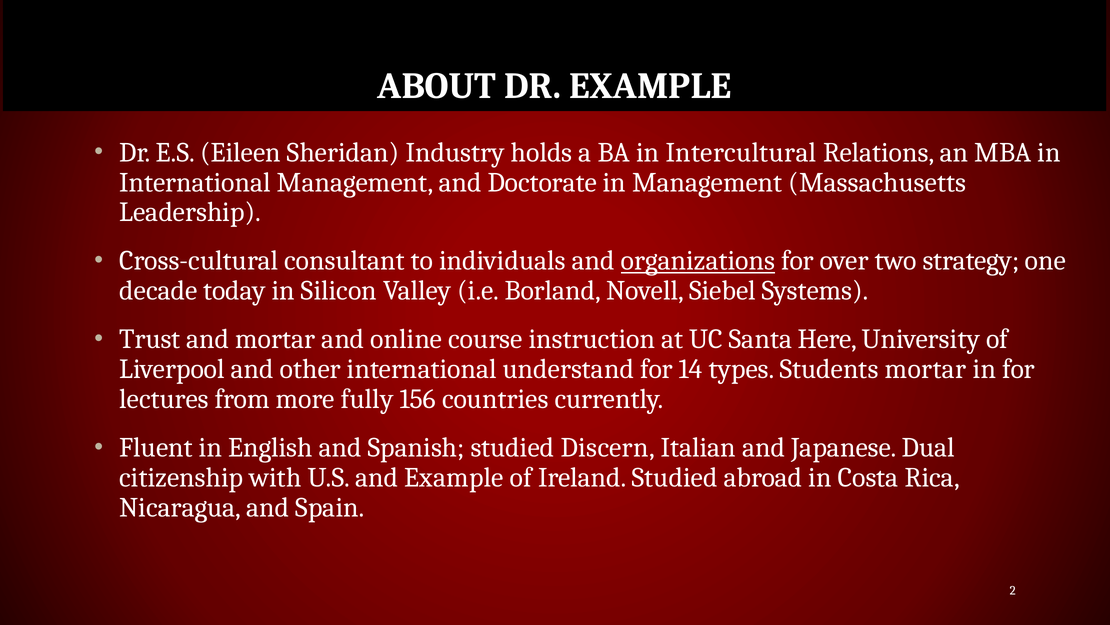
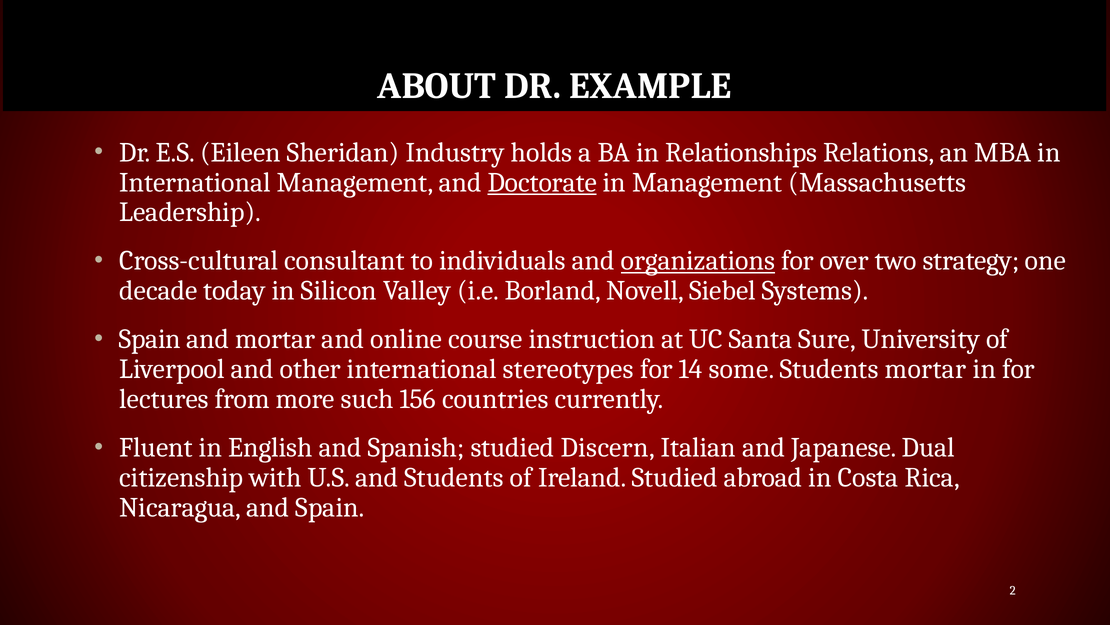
Intercultural: Intercultural -> Relationships
Doctorate underline: none -> present
Trust at (150, 339): Trust -> Spain
Here: Here -> Sure
understand: understand -> stereotypes
types: types -> some
fully: fully -> such
and Example: Example -> Students
